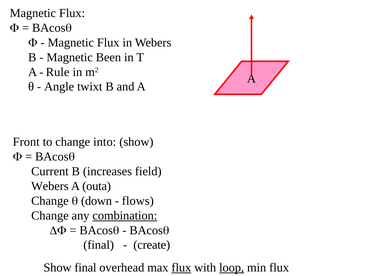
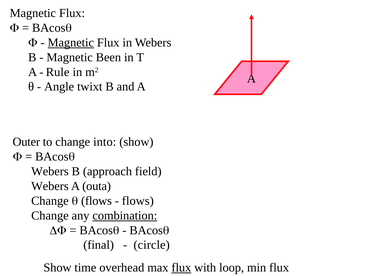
Magnetic at (71, 43) underline: none -> present
Front: Front -> Outer
Current at (50, 171): Current -> Webers
increases: increases -> approach
down at (96, 201): down -> flows
create: create -> circle
Show final: final -> time
loop underline: present -> none
